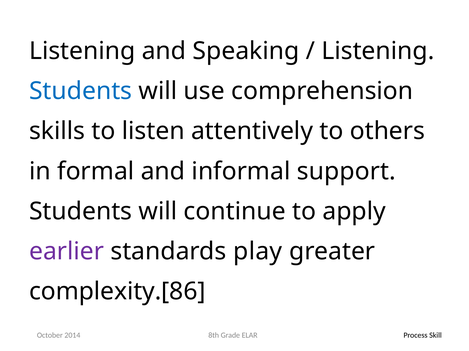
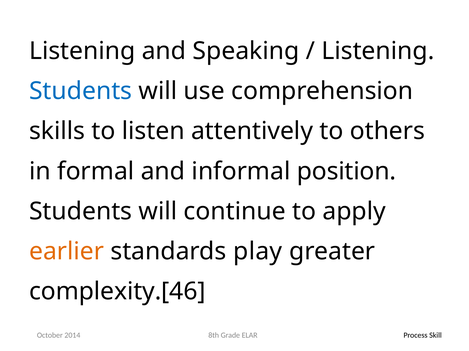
support: support -> position
earlier colour: purple -> orange
complexity.[86: complexity.[86 -> complexity.[46
